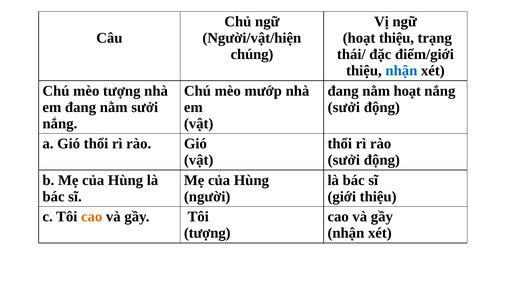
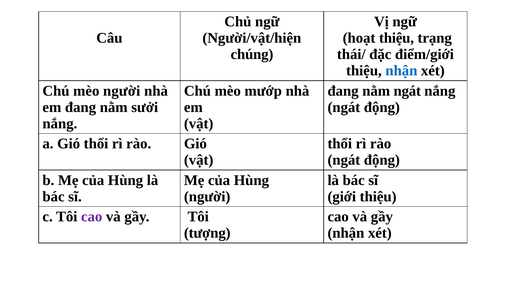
mèo tượng: tượng -> người
nằm hoạt: hoạt -> ngát
sưởi at (344, 107): sưởi -> ngát
sưởi at (344, 160): sưởi -> ngát
cao at (92, 216) colour: orange -> purple
